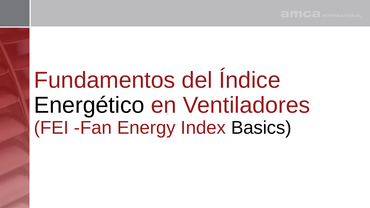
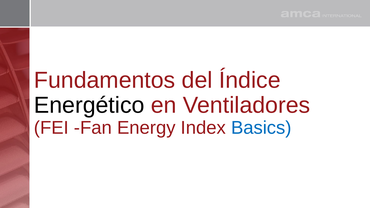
Basics colour: black -> blue
